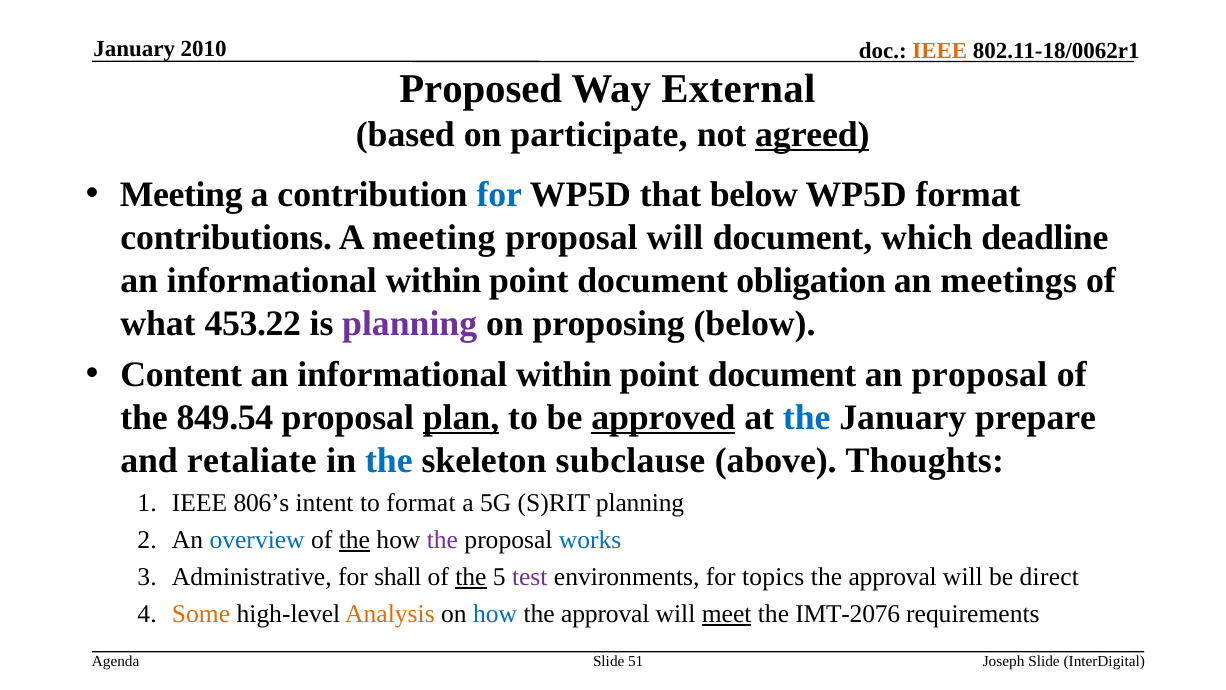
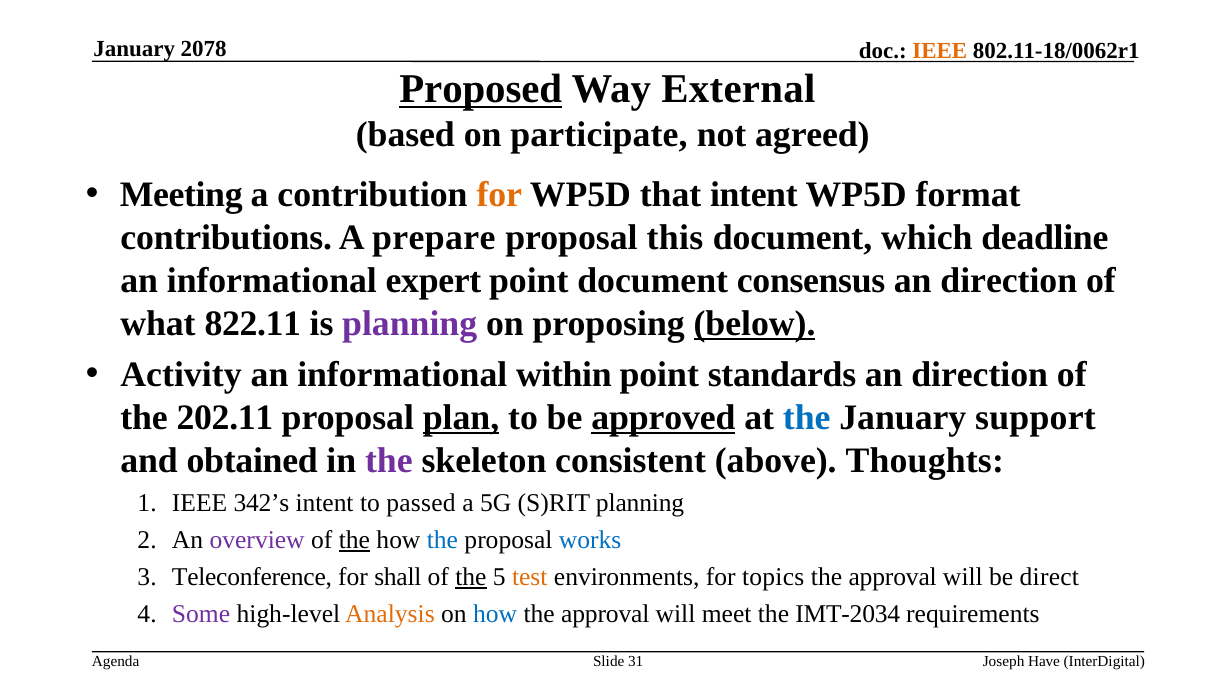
2010: 2010 -> 2078
Proposed underline: none -> present
agreed underline: present -> none
for at (499, 195) colour: blue -> orange
that below: below -> intent
A meeting: meeting -> prepare
proposal will: will -> this
within at (433, 281): within -> expert
obligation: obligation -> consensus
meetings at (1009, 281): meetings -> direction
453.22: 453.22 -> 822.11
below at (755, 324) underline: none -> present
Content: Content -> Activity
document at (782, 374): document -> standards
proposal at (980, 374): proposal -> direction
849.54: 849.54 -> 202.11
prepare: prepare -> support
retaliate: retaliate -> obtained
the at (389, 460) colour: blue -> purple
subclause: subclause -> consistent
806’s: 806’s -> 342’s
to format: format -> passed
overview colour: blue -> purple
the at (442, 540) colour: purple -> blue
Administrative: Administrative -> Teleconference
test colour: purple -> orange
Some colour: orange -> purple
meet underline: present -> none
IMT-2076: IMT-2076 -> IMT-2034
51: 51 -> 31
Joseph Slide: Slide -> Have
